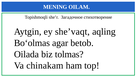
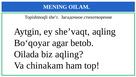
Bo‘olmas: Bo‘olmas -> Bo‘qoyar
biz tolmas: tolmas -> aqling
